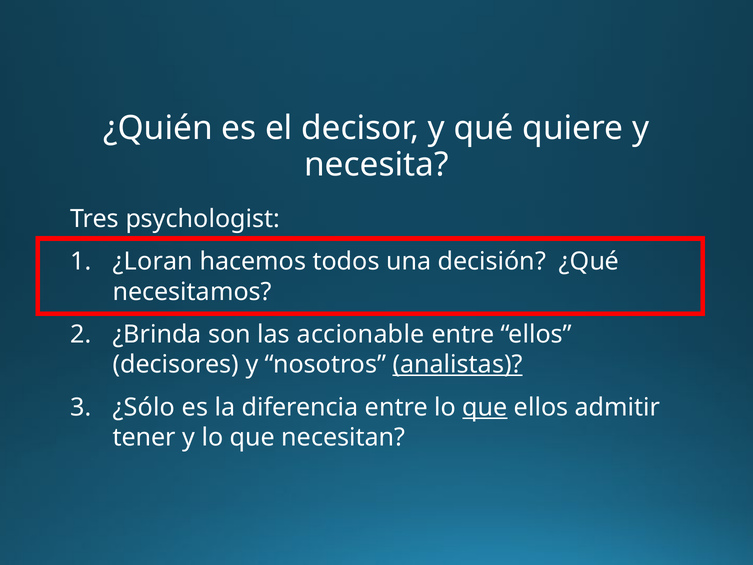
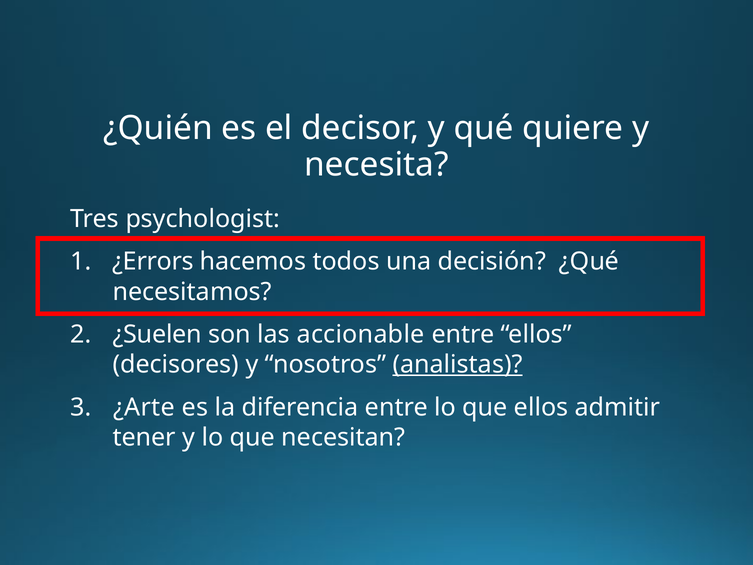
¿Loran: ¿Loran -> ¿Errors
¿Brinda: ¿Brinda -> ¿Suelen
¿Sólo: ¿Sólo -> ¿Arte
que at (485, 407) underline: present -> none
